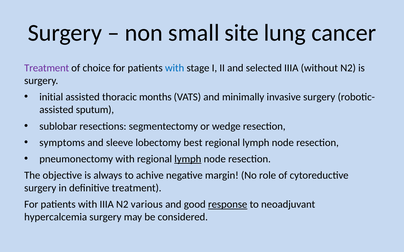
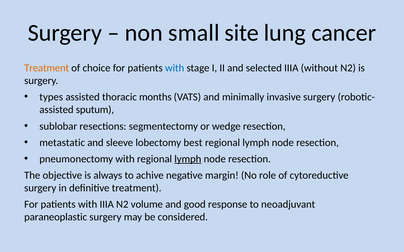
Treatment at (47, 68) colour: purple -> orange
initial: initial -> types
symptoms: symptoms -> metastatic
various: various -> volume
response underline: present -> none
hypercalcemia: hypercalcemia -> paraneoplastic
